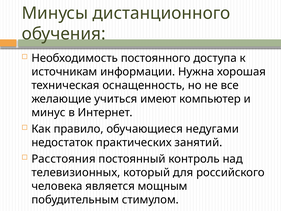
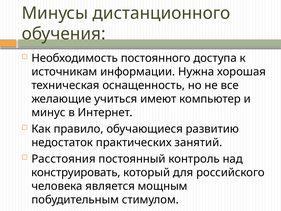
недугами: недугами -> развитию
телевизионных: телевизионных -> конструировать
